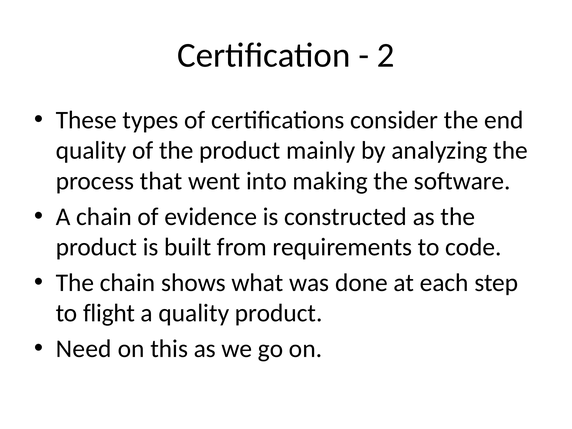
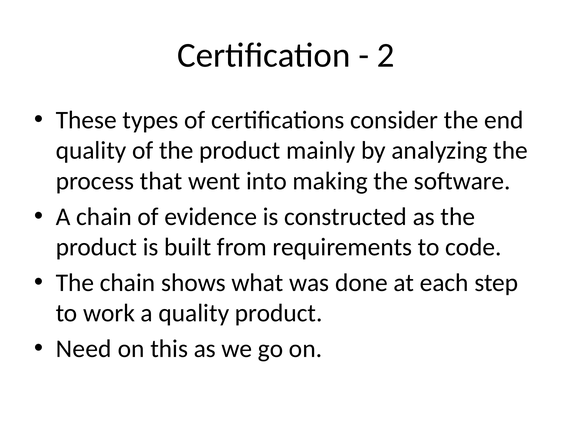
flight: flight -> work
